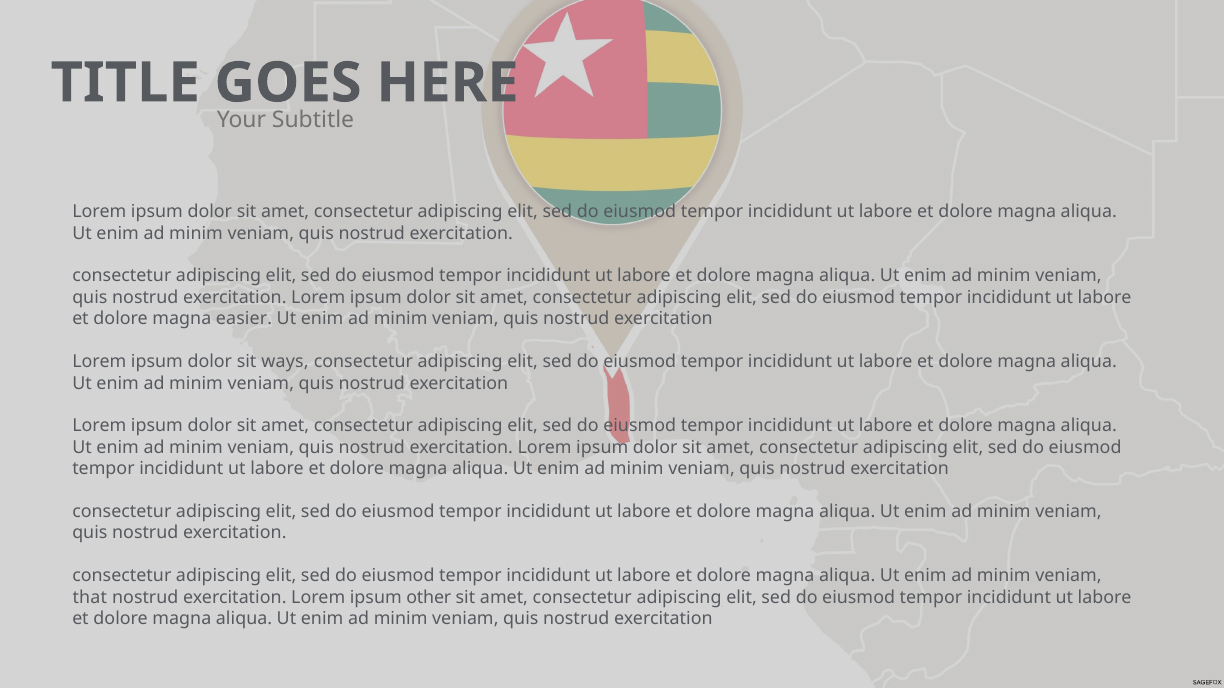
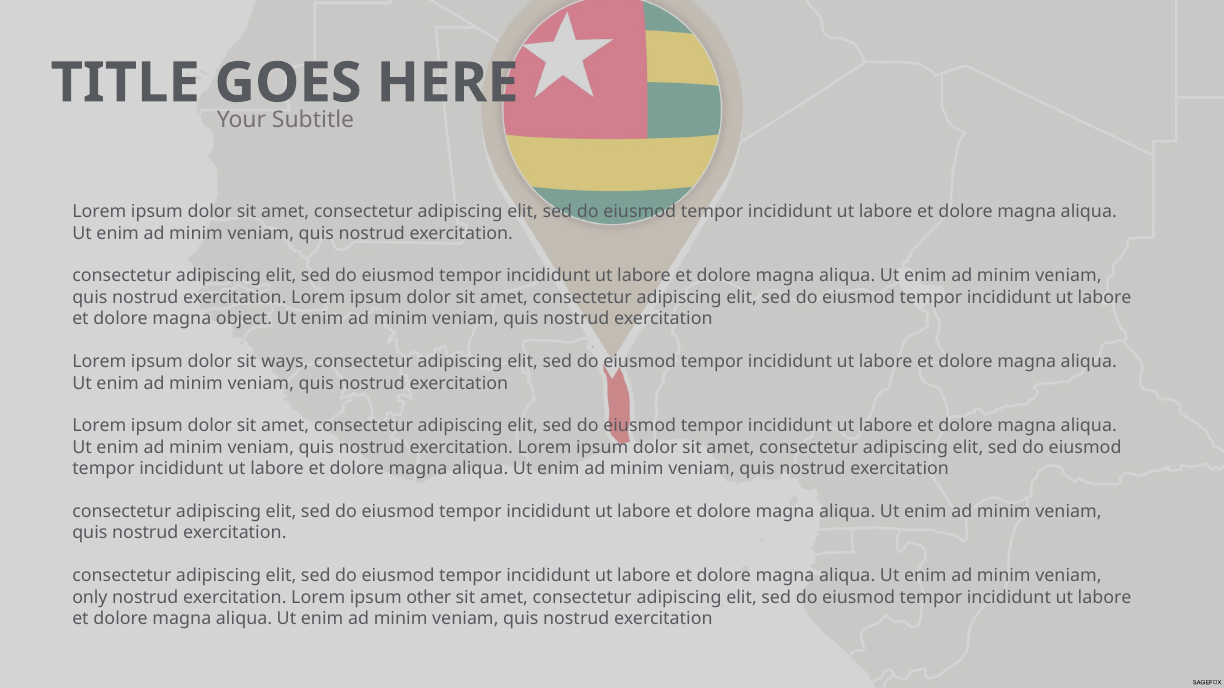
easier: easier -> object
that: that -> only
